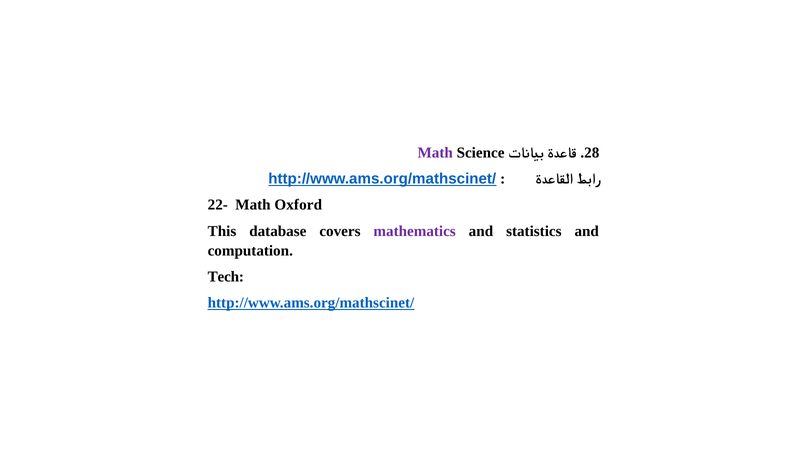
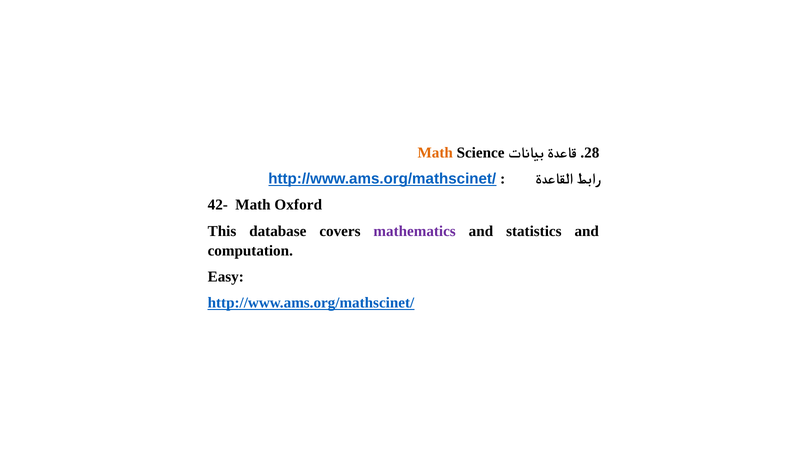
Math at (435, 153) colour: purple -> orange
22-: 22- -> 42-
Tech: Tech -> Easy
